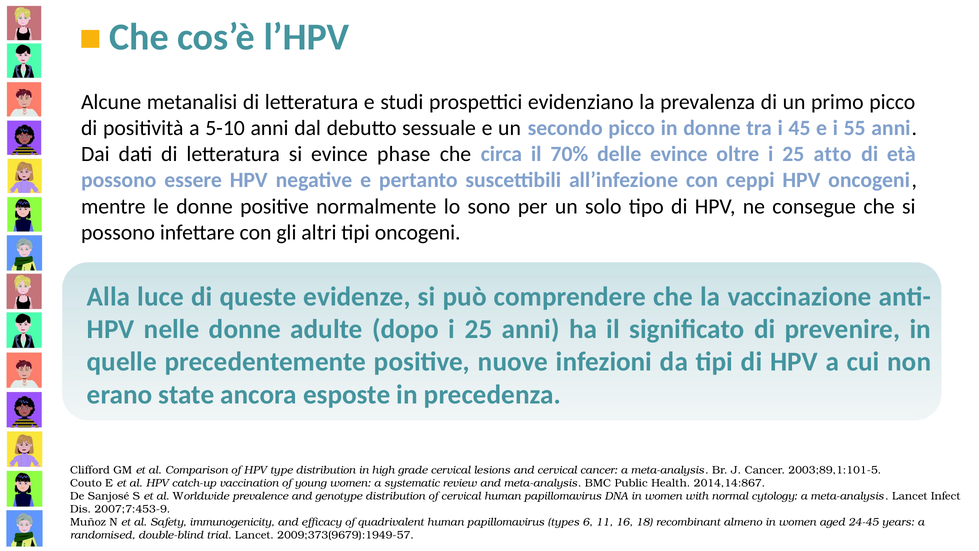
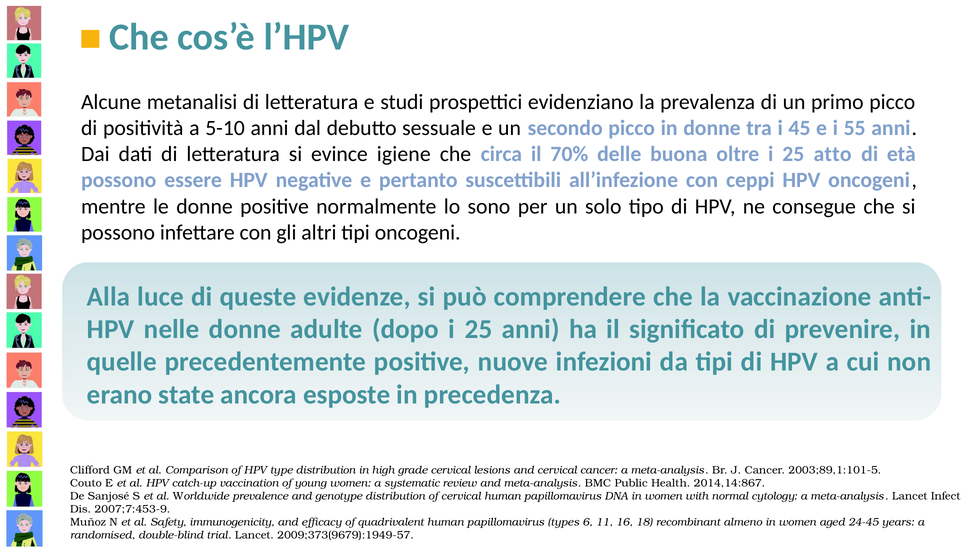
phase: phase -> igiene
delle evince: evince -> buona
